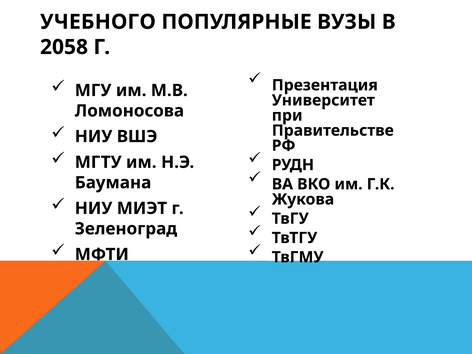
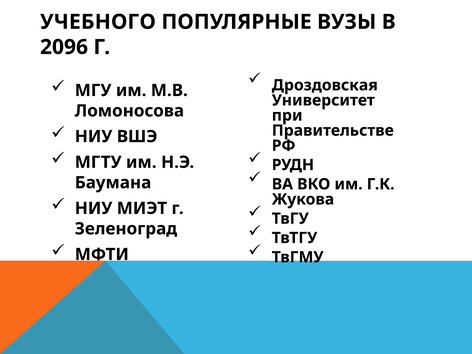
2058: 2058 -> 2096
Презентация: Презентация -> Дроздовская
